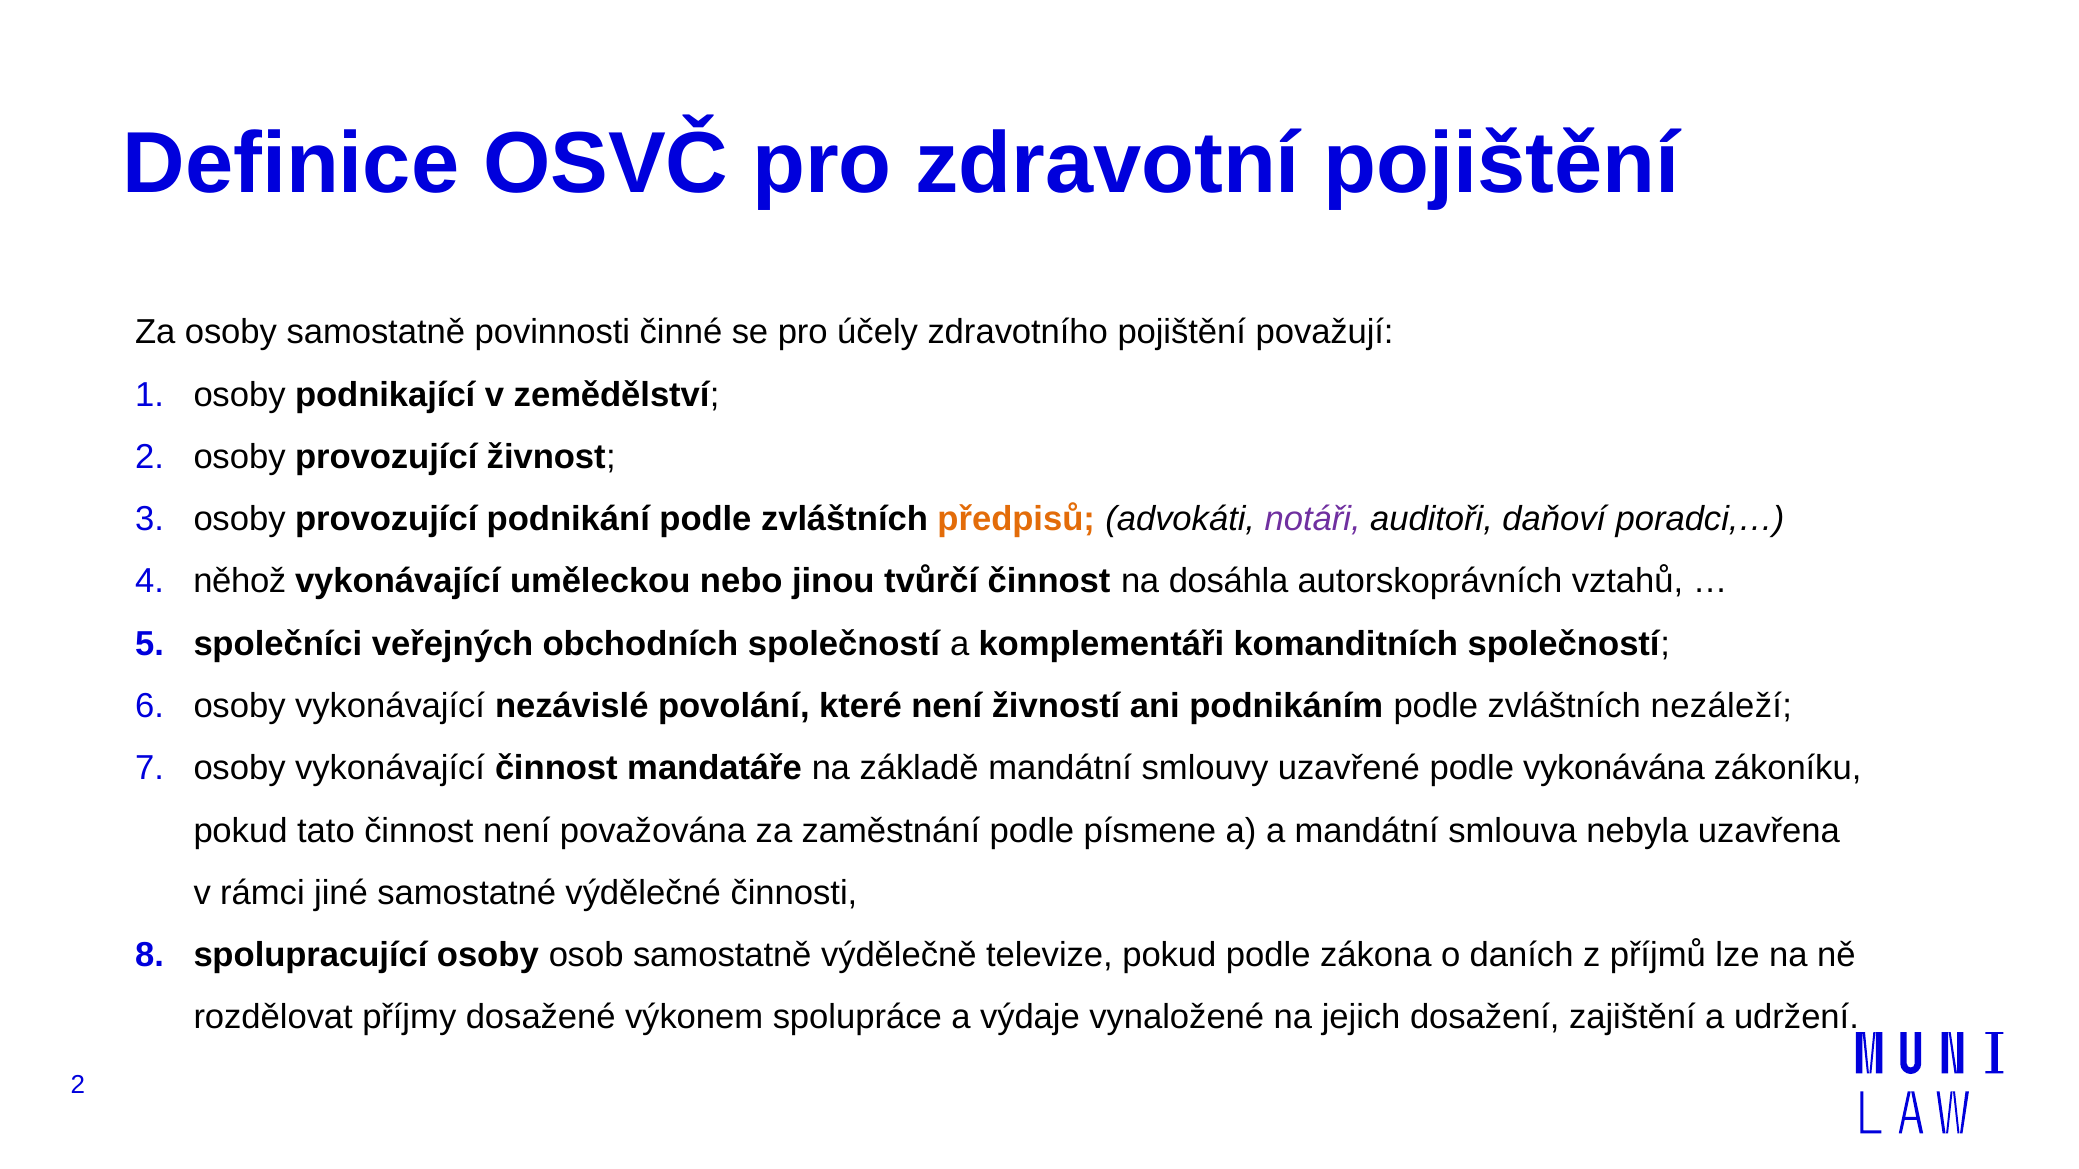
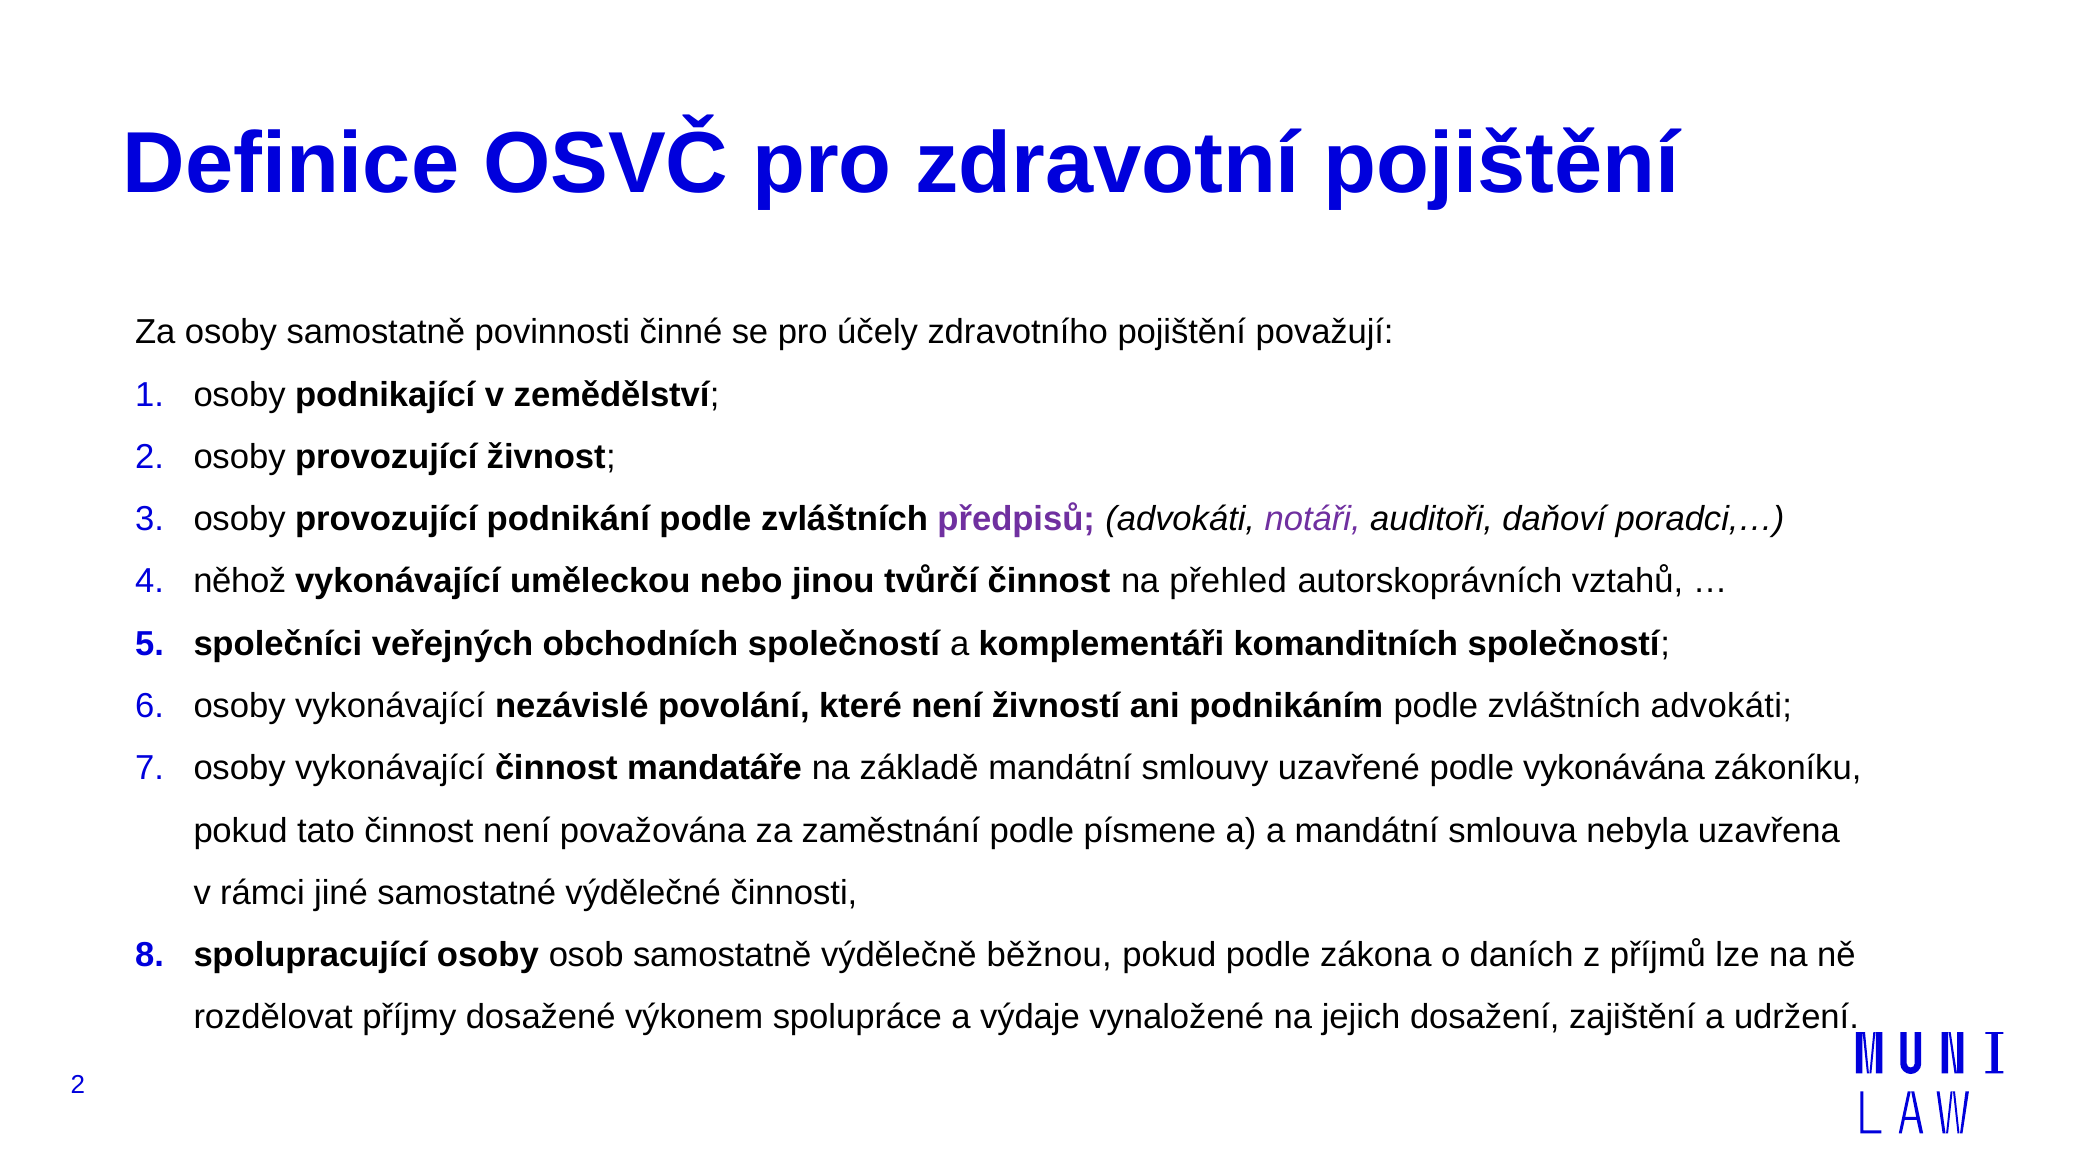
předpisů colour: orange -> purple
dosáhla: dosáhla -> přehled
zvláštních nezáleží: nezáleží -> advokáti
televize: televize -> běžnou
